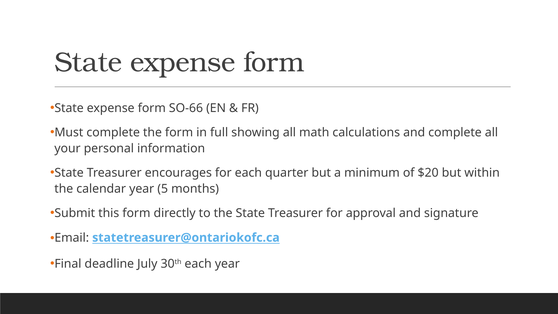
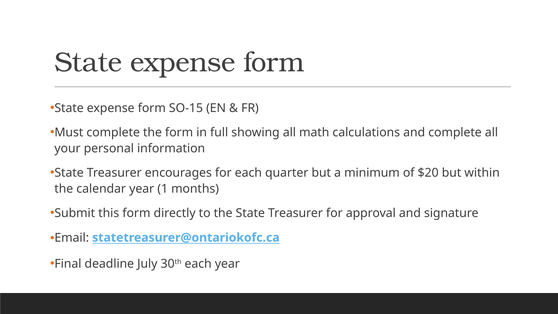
SO-66: SO-66 -> SO-15
5: 5 -> 1
